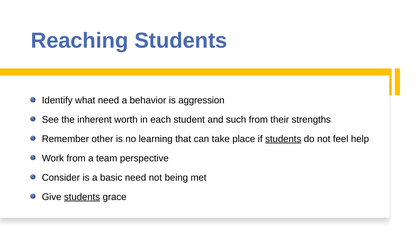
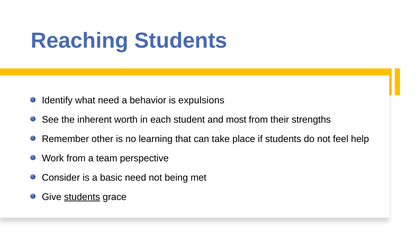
aggression: aggression -> expulsions
such: such -> most
students at (283, 139) underline: present -> none
